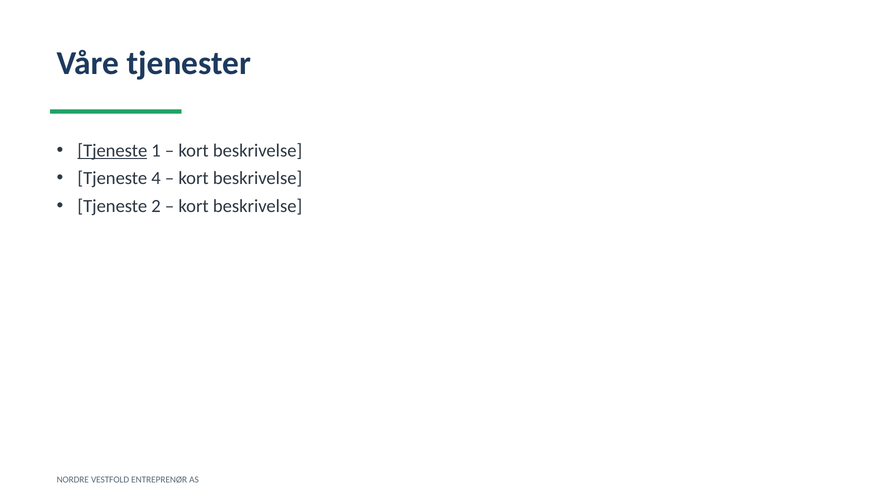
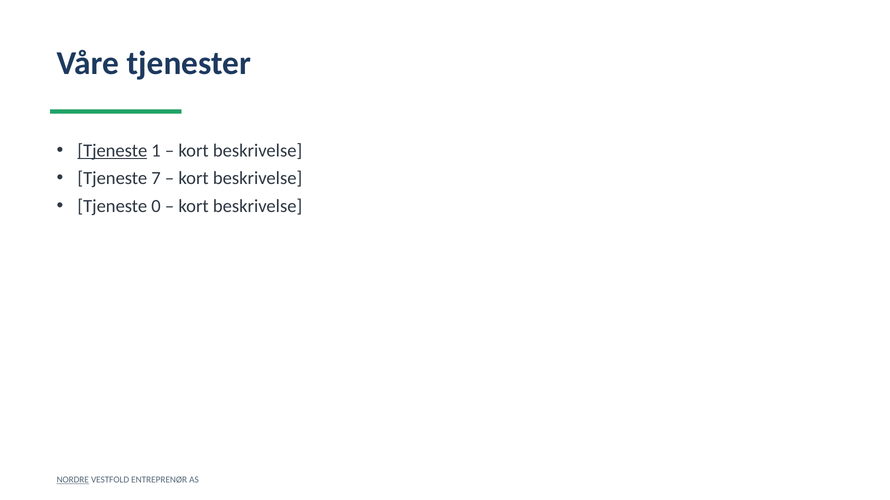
4: 4 -> 7
2: 2 -> 0
NORDRE underline: none -> present
